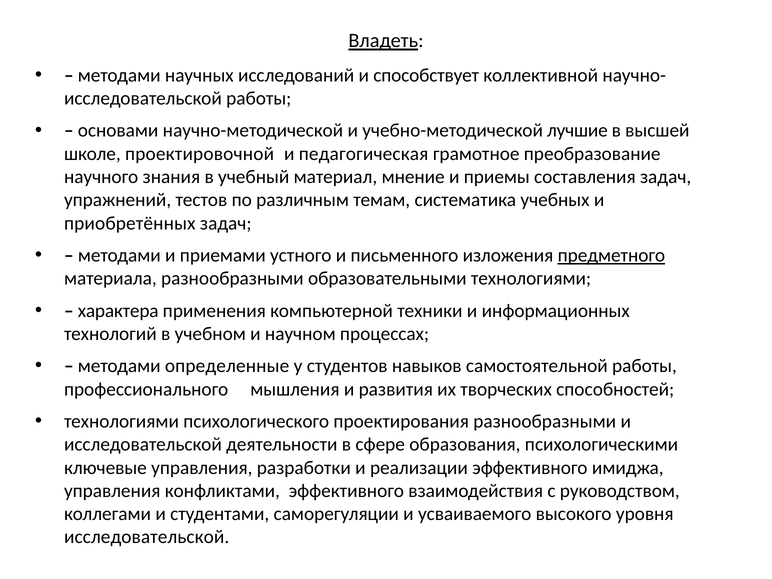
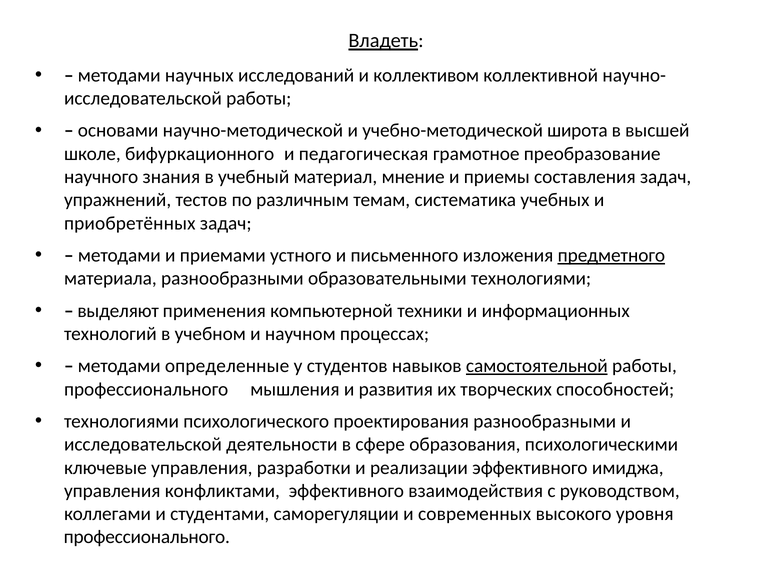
способствует: способствует -> коллективом
лучшие: лучшие -> широта
проектировочной: проектировочной -> бифуркационного
характера: характера -> выделяют
самостоятельной underline: none -> present
усваиваемого: усваиваемого -> современных
исследовательской at (147, 537): исследовательской -> профессионального
